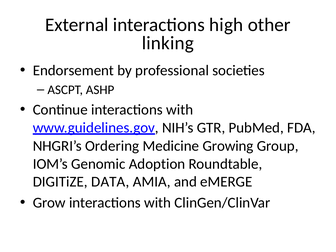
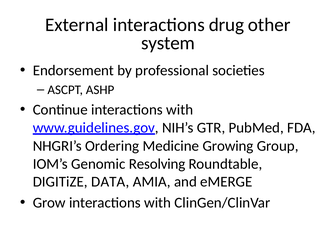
high: high -> drug
linking: linking -> system
Adoption: Adoption -> Resolving
